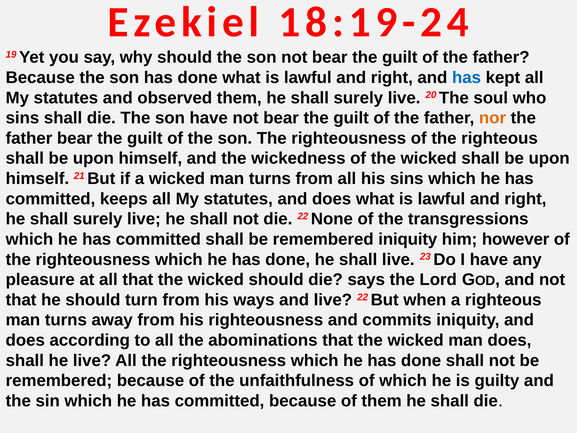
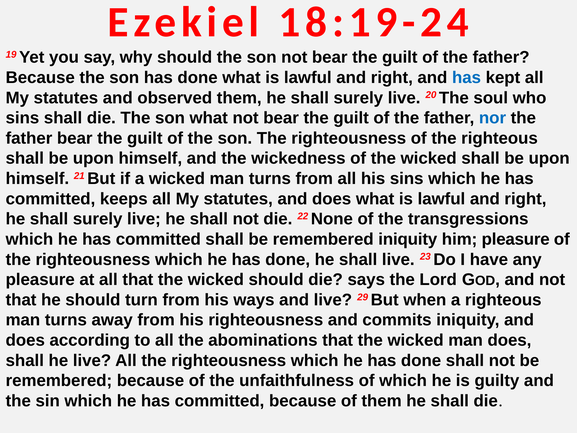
son have: have -> what
nor colour: orange -> blue
him however: however -> pleasure
live 22: 22 -> 29
